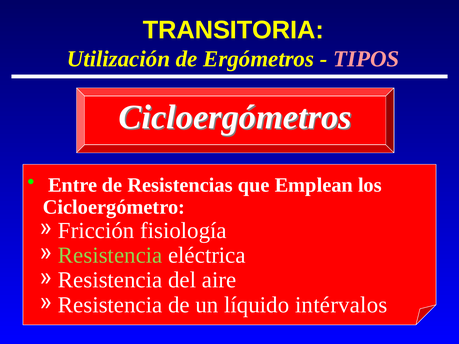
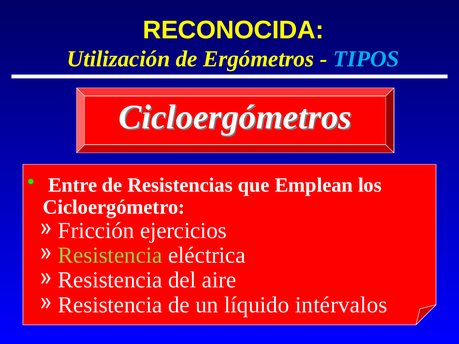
TRANSITORIA: TRANSITORIA -> RECONOCIDA
TIPOS colour: pink -> light blue
fisiología: fisiología -> ejercicios
